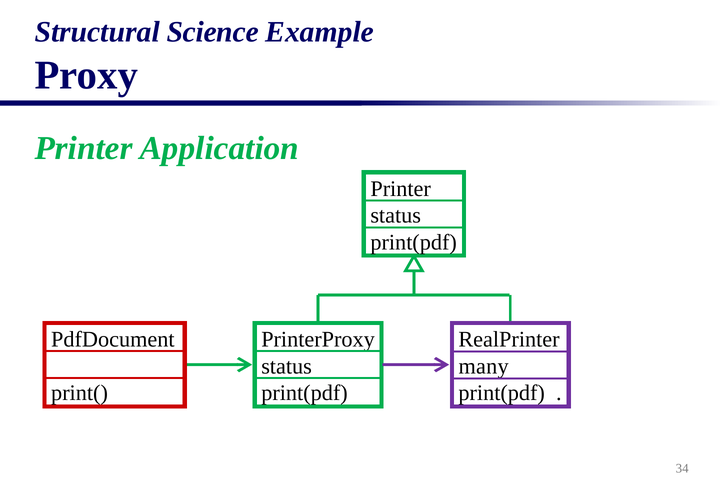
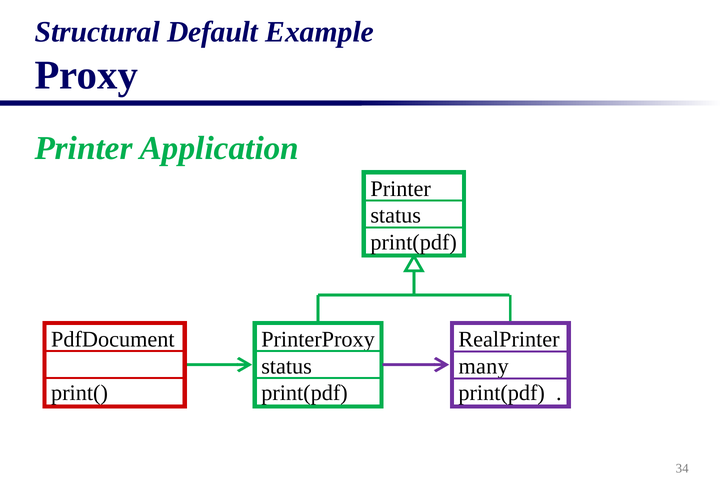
Science: Science -> Default
